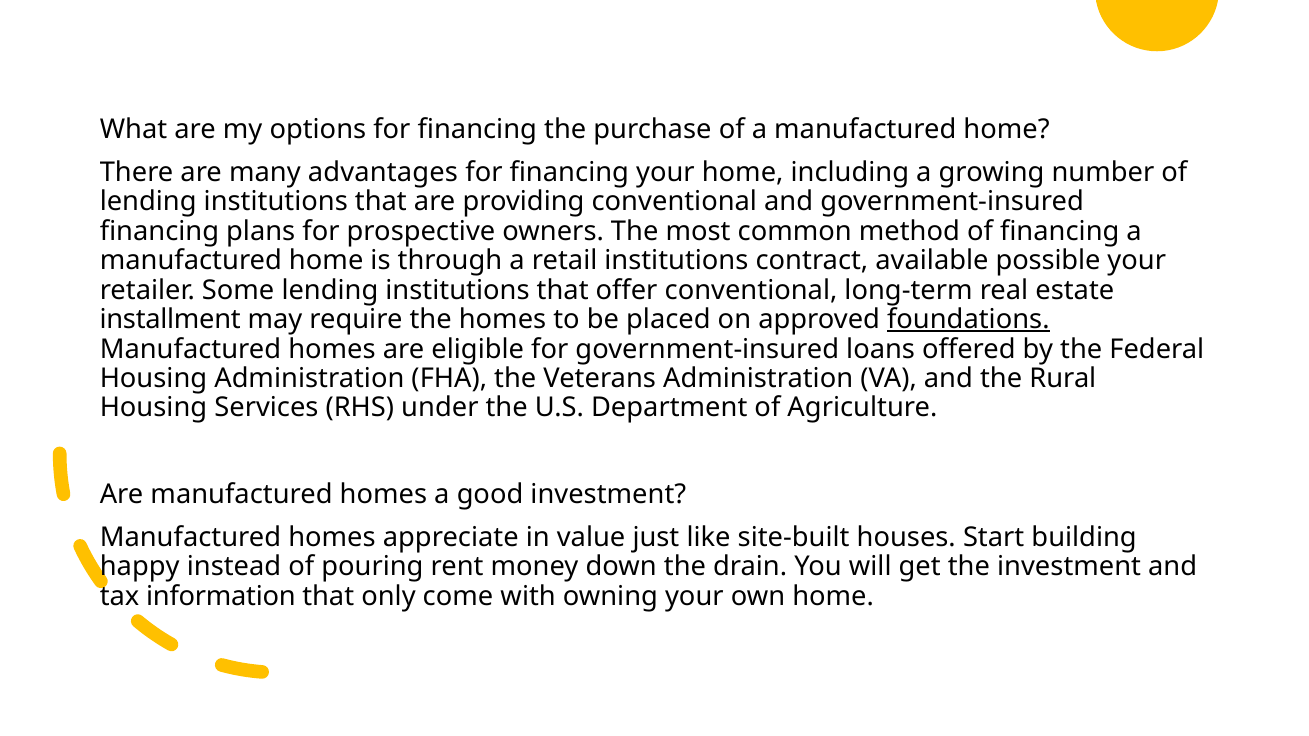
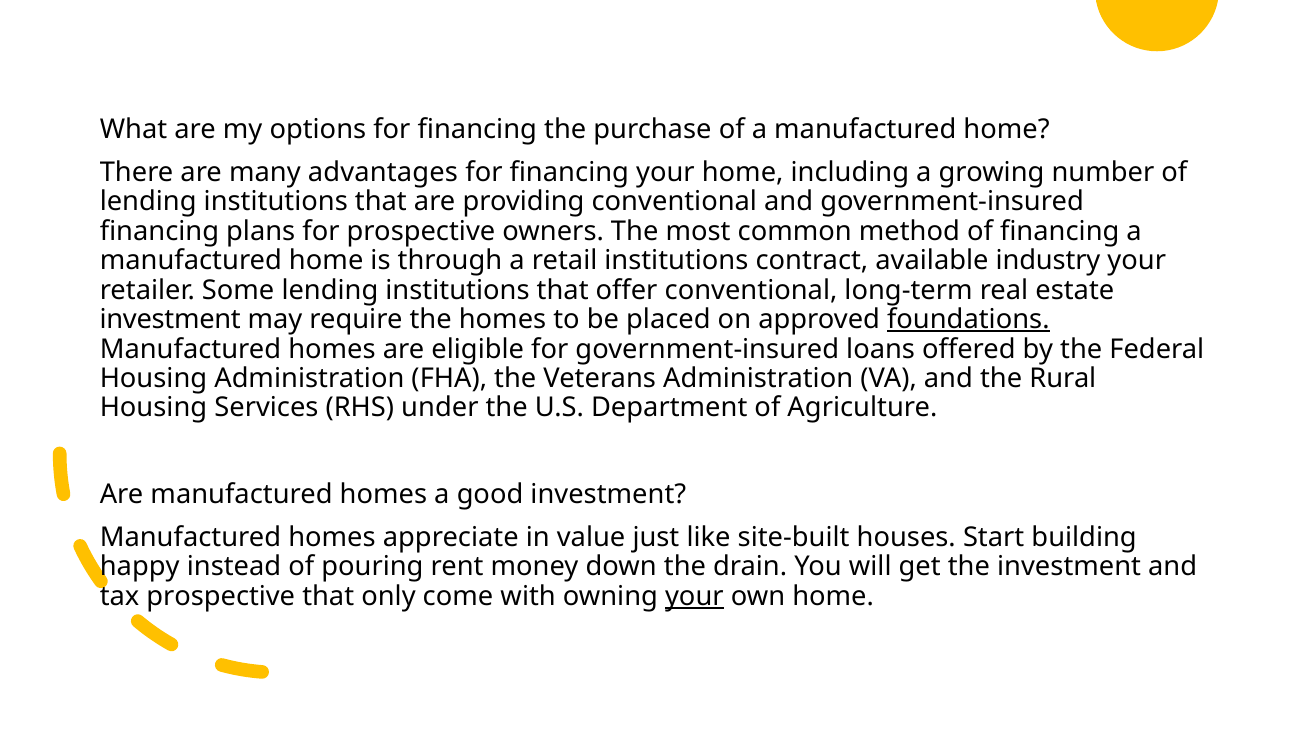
possible: possible -> industry
installment at (170, 320): installment -> investment
tax information: information -> prospective
your at (694, 597) underline: none -> present
